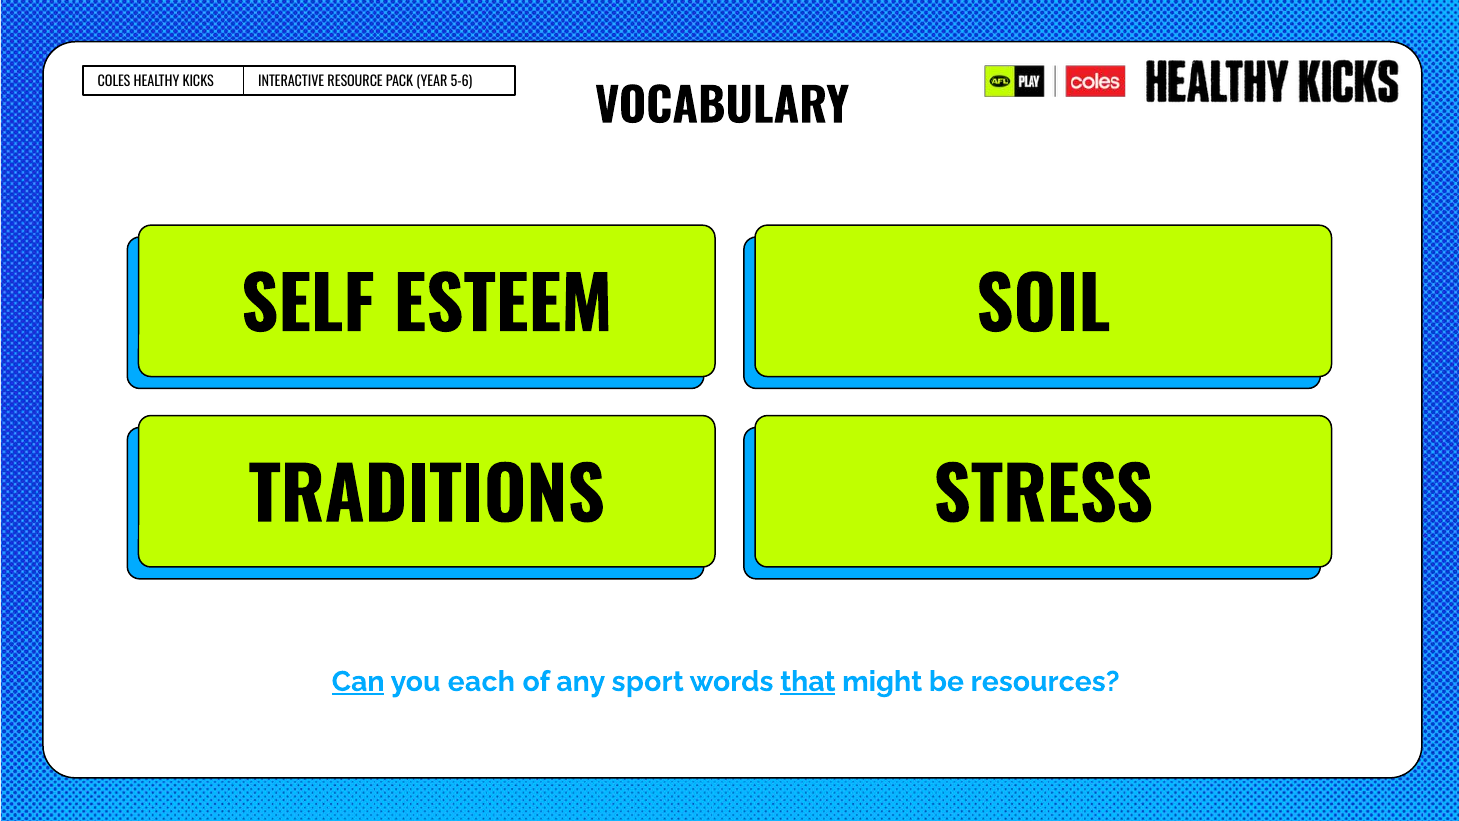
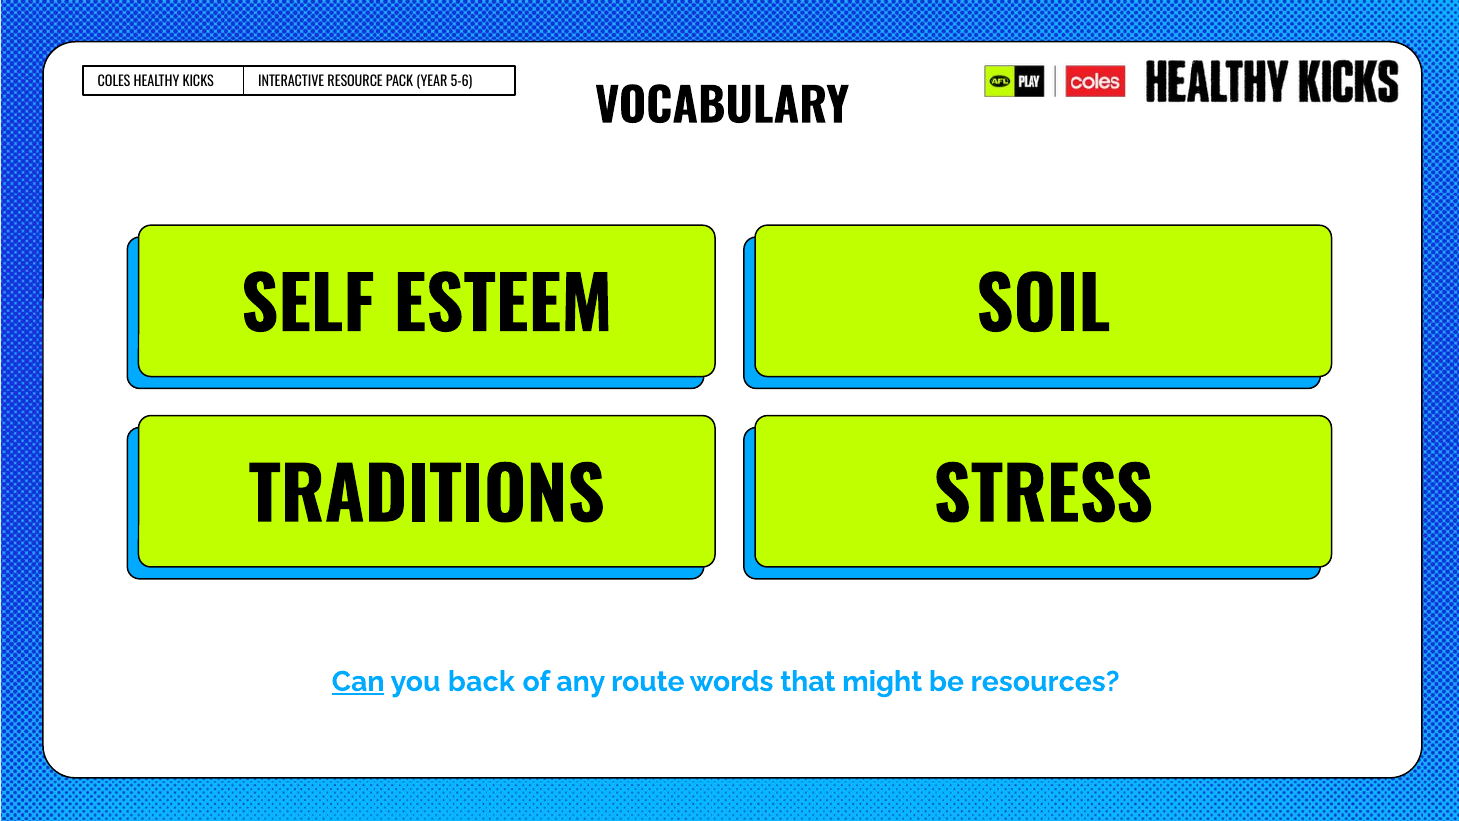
each: each -> back
sport: sport -> route
that at (808, 681) underline: present -> none
